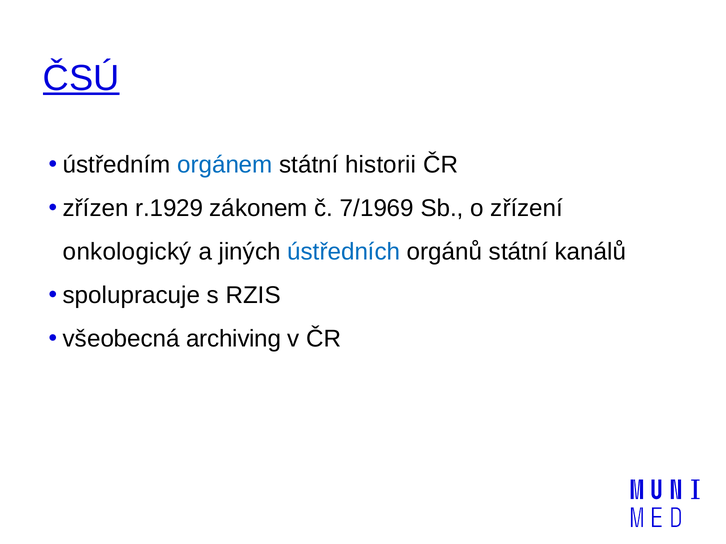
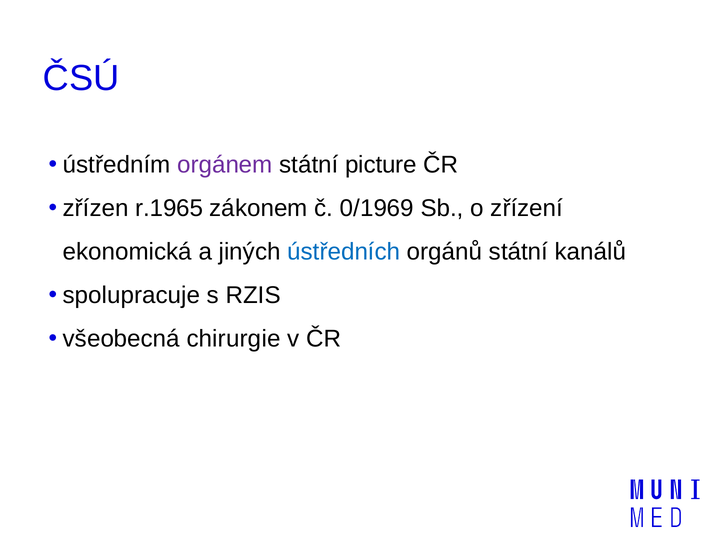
ČSÚ underline: present -> none
orgánem colour: blue -> purple
historii: historii -> picture
r.1929: r.1929 -> r.1965
7/1969: 7/1969 -> 0/1969
onkologický: onkologický -> ekonomická
archiving: archiving -> chirurgie
